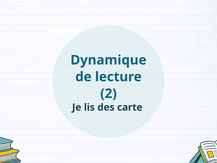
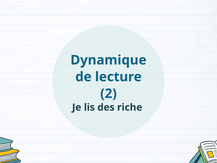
carte: carte -> riche
